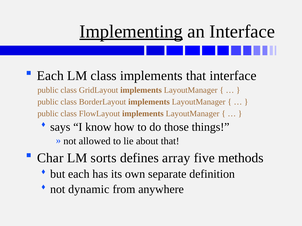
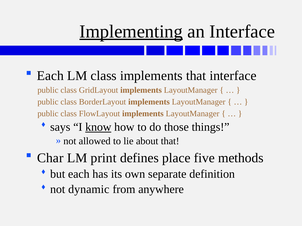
know underline: none -> present
sorts: sorts -> print
array: array -> place
